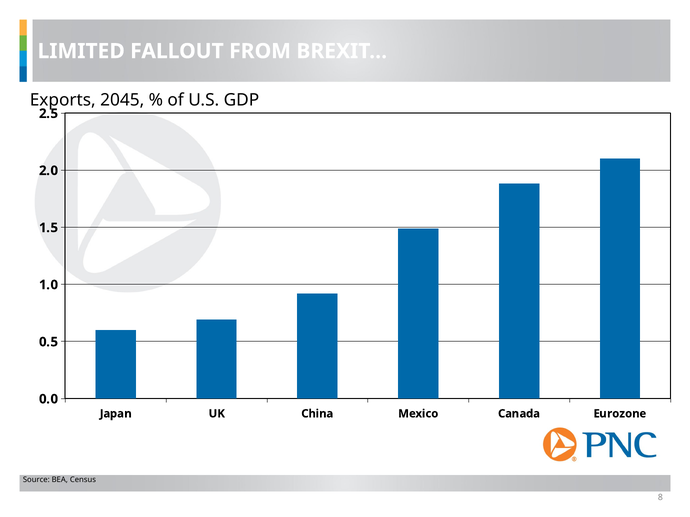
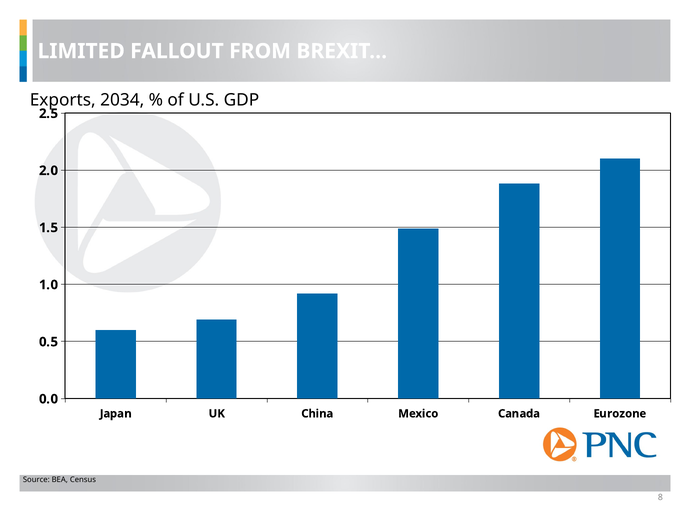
2045: 2045 -> 2034
